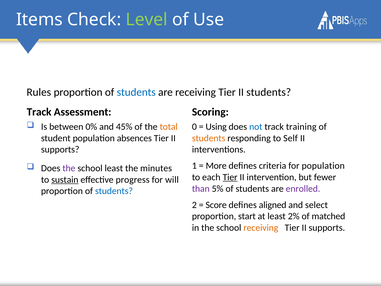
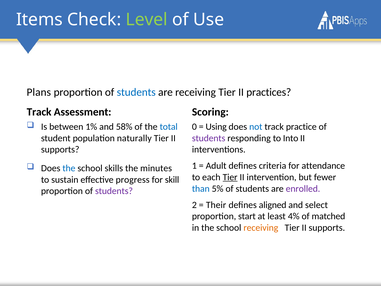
Rules: Rules -> Plans
II students: students -> practices
0%: 0% -> 1%
45%: 45% -> 58%
total colour: orange -> blue
training: training -> practice
absences: absences -> naturally
students at (209, 138) colour: orange -> purple
Self: Self -> Into
More: More -> Adult
for population: population -> attendance
the at (69, 168) colour: purple -> blue
school least: least -> skills
sustain underline: present -> none
will: will -> skill
than colour: purple -> blue
students at (114, 191) colour: blue -> purple
Score: Score -> Their
2%: 2% -> 4%
